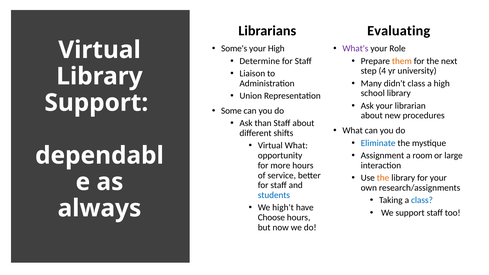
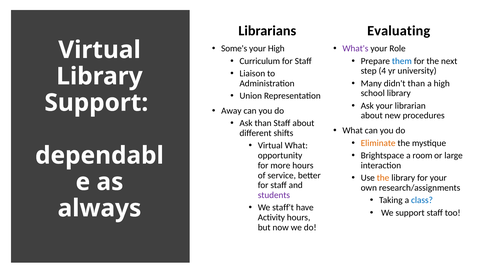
Determine: Determine -> Curriculum
them colour: orange -> blue
didn't class: class -> than
Some: Some -> Away
Eliminate colour: blue -> orange
Assignment: Assignment -> Brightspace
students colour: blue -> purple
high't: high't -> staff't
Choose: Choose -> Activity
